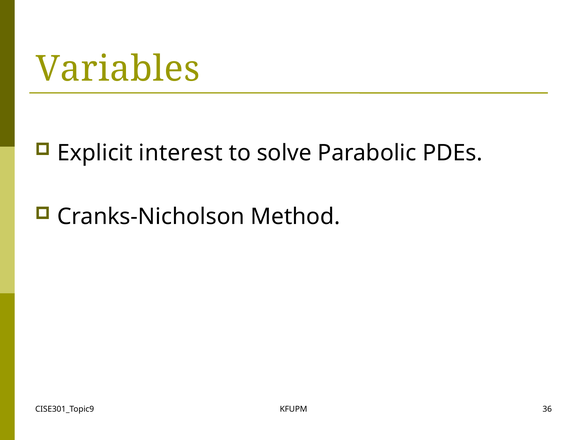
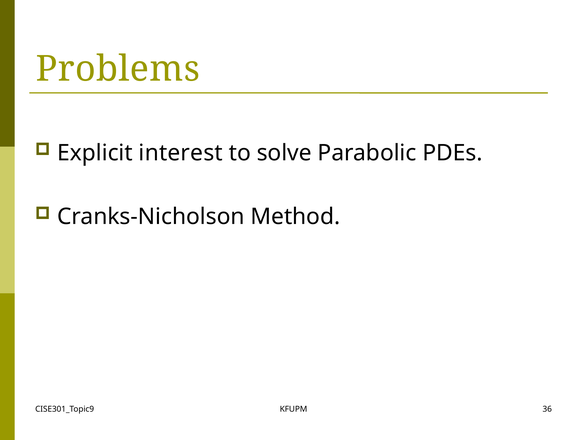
Variables: Variables -> Problems
